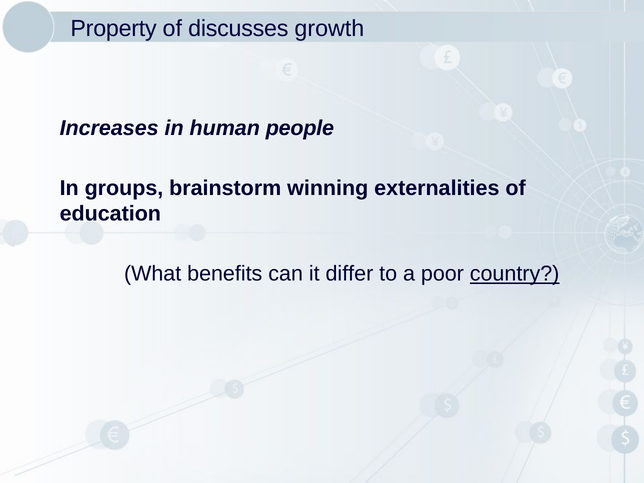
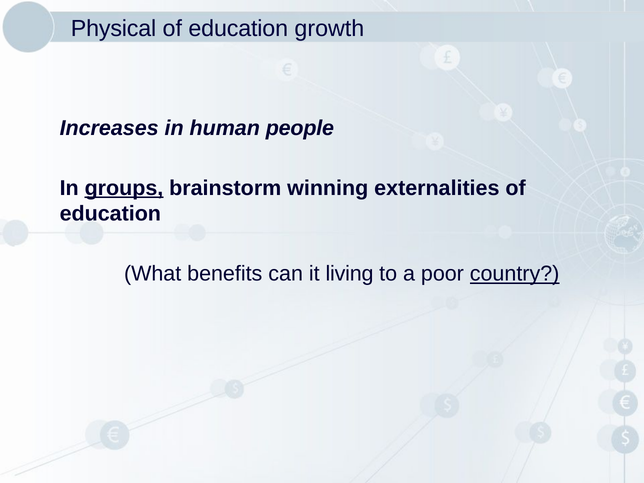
Property: Property -> Physical
discusses at (238, 29): discusses -> education
groups underline: none -> present
differ: differ -> living
